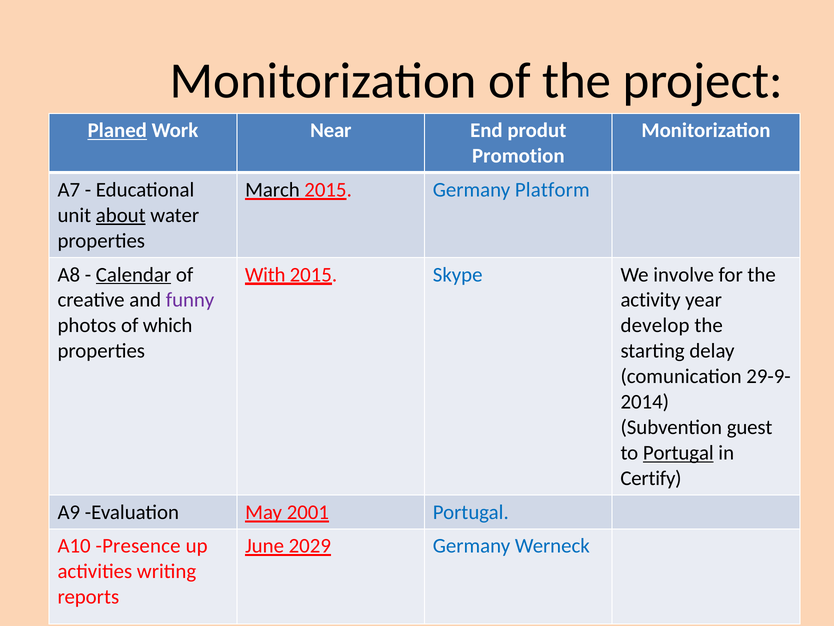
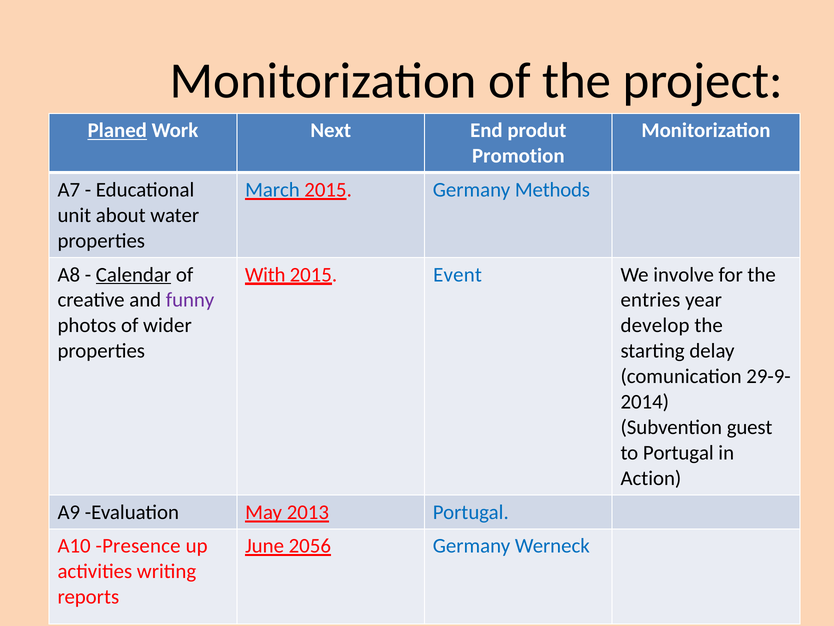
Near: Near -> Next
March colour: black -> blue
Platform: Platform -> Methods
about underline: present -> none
Skype: Skype -> Event
activity: activity -> entries
which: which -> wider
Portugal at (678, 453) underline: present -> none
Certify: Certify -> Action
2001: 2001 -> 2013
2029: 2029 -> 2056
